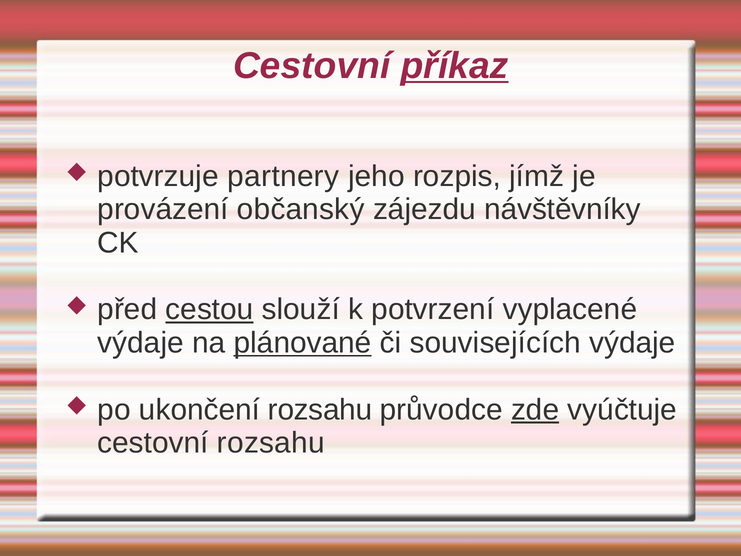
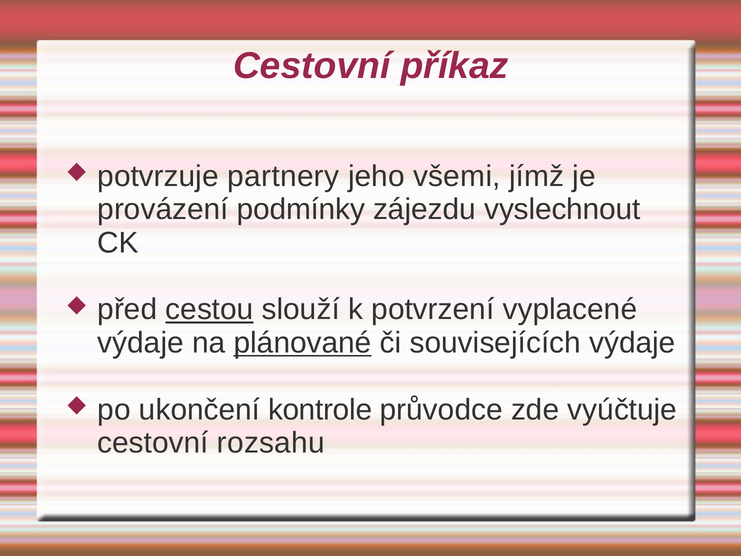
příkaz underline: present -> none
rozpis: rozpis -> všemi
občanský: občanský -> podmínky
návštěvníky: návštěvníky -> vyslechnout
ukončení rozsahu: rozsahu -> kontrole
zde underline: present -> none
